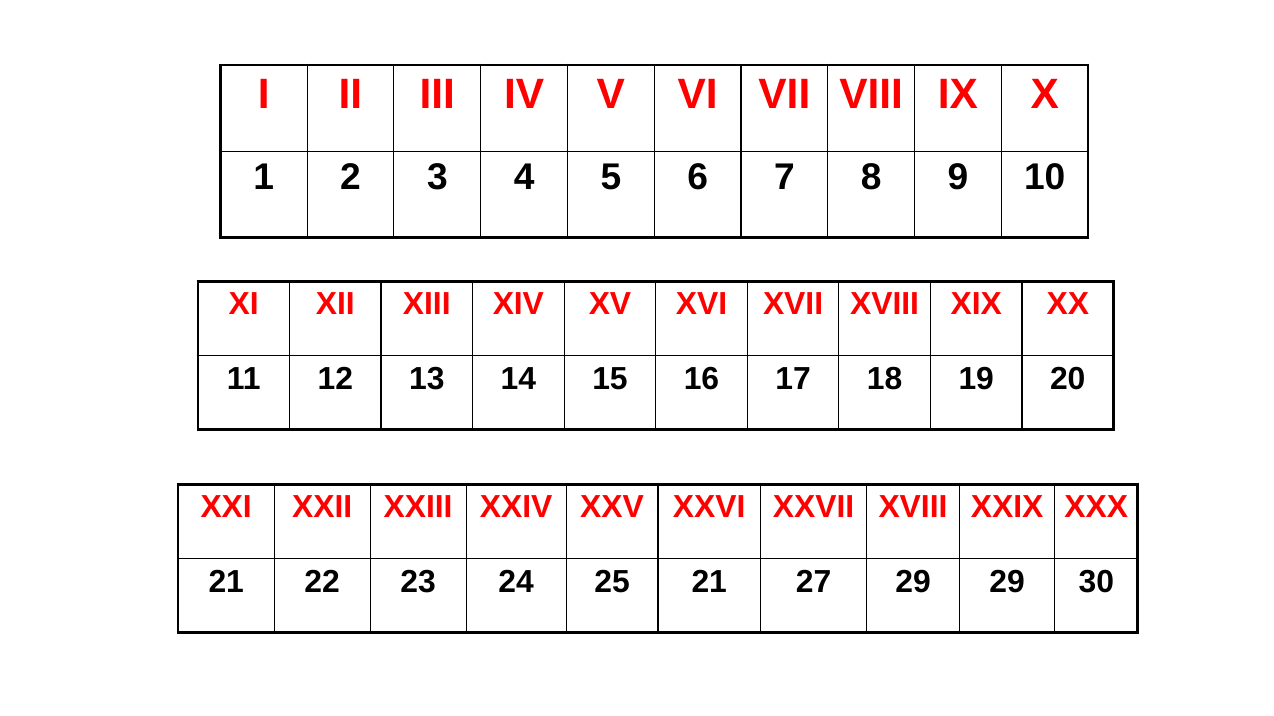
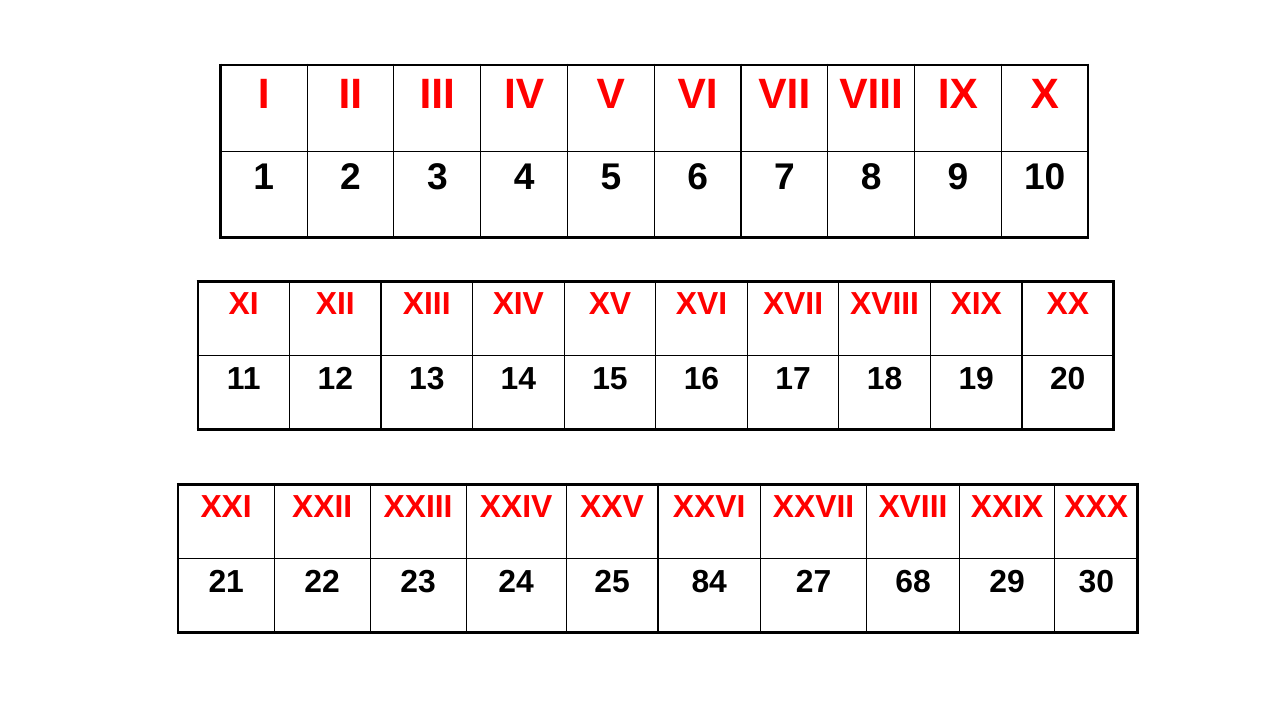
25 21: 21 -> 84
27 29: 29 -> 68
